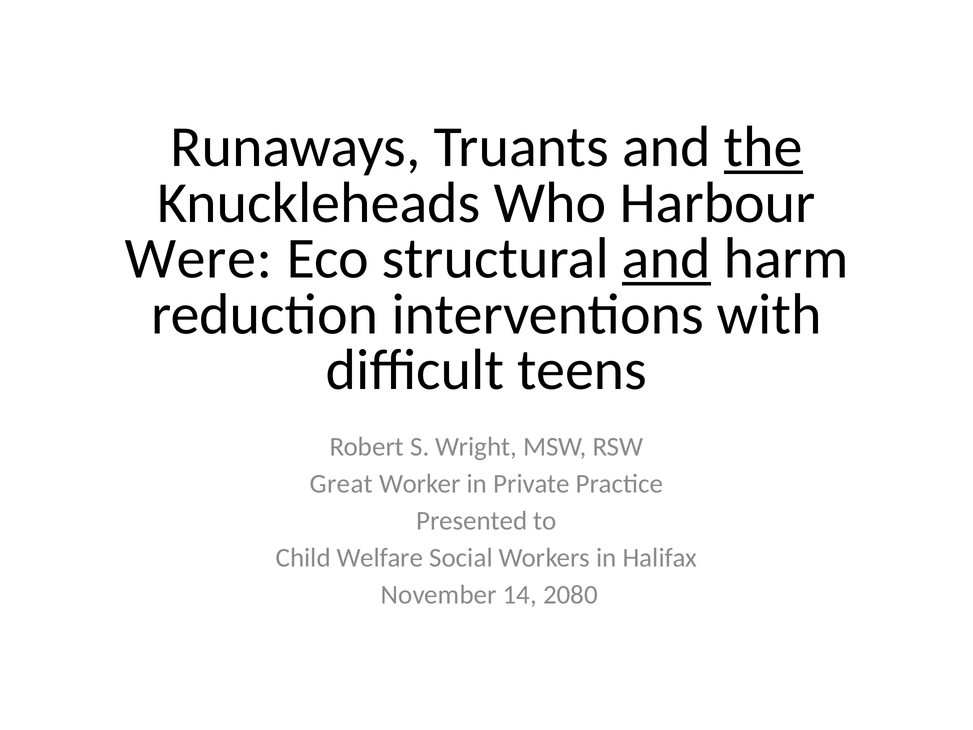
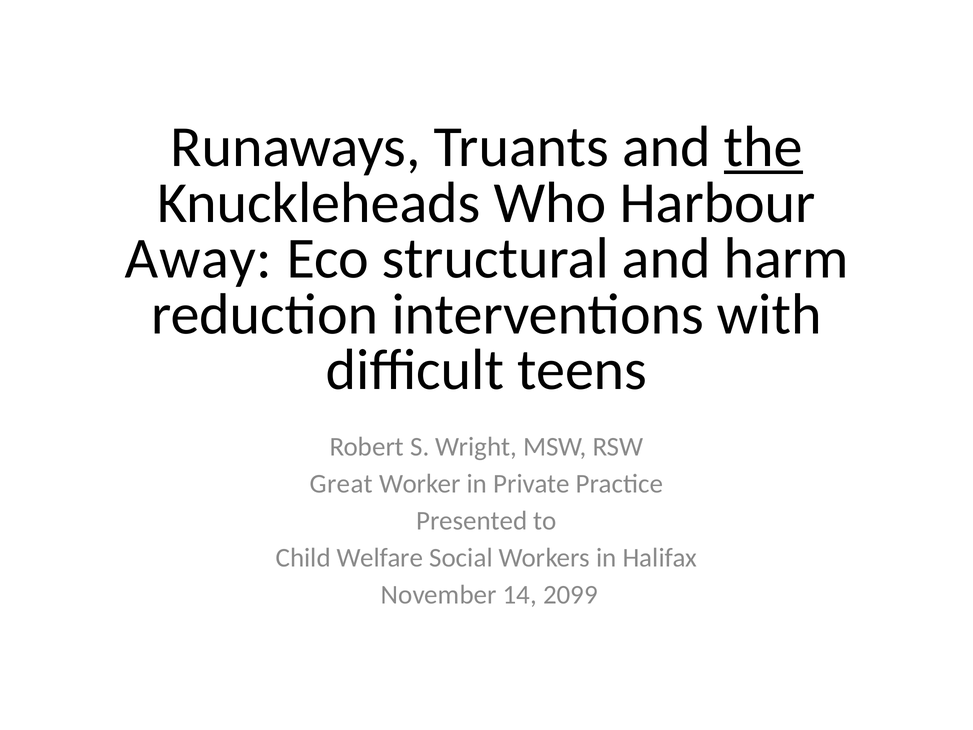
Were: Were -> Away
and at (666, 259) underline: present -> none
2080: 2080 -> 2099
